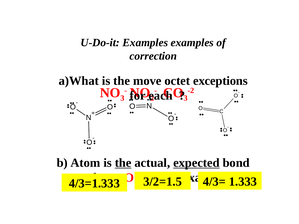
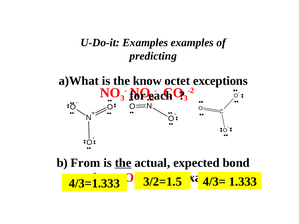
correction: correction -> predicting
move: move -> know
Atom: Atom -> From
expected underline: present -> none
